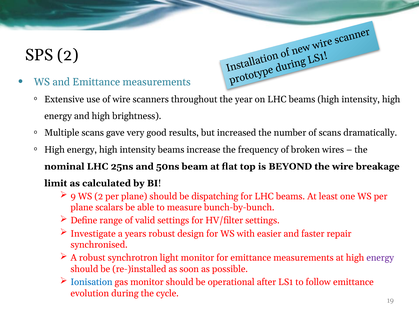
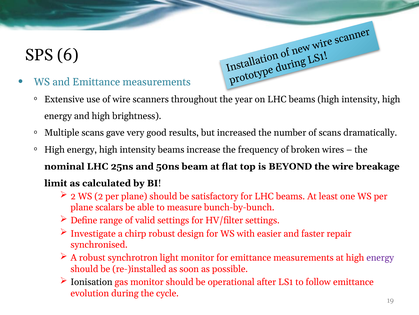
SPS 2: 2 -> 6
9 at (73, 196): 9 -> 2
dispatching: dispatching -> satisfactory
years: years -> chirp
Ionisation colour: blue -> black
